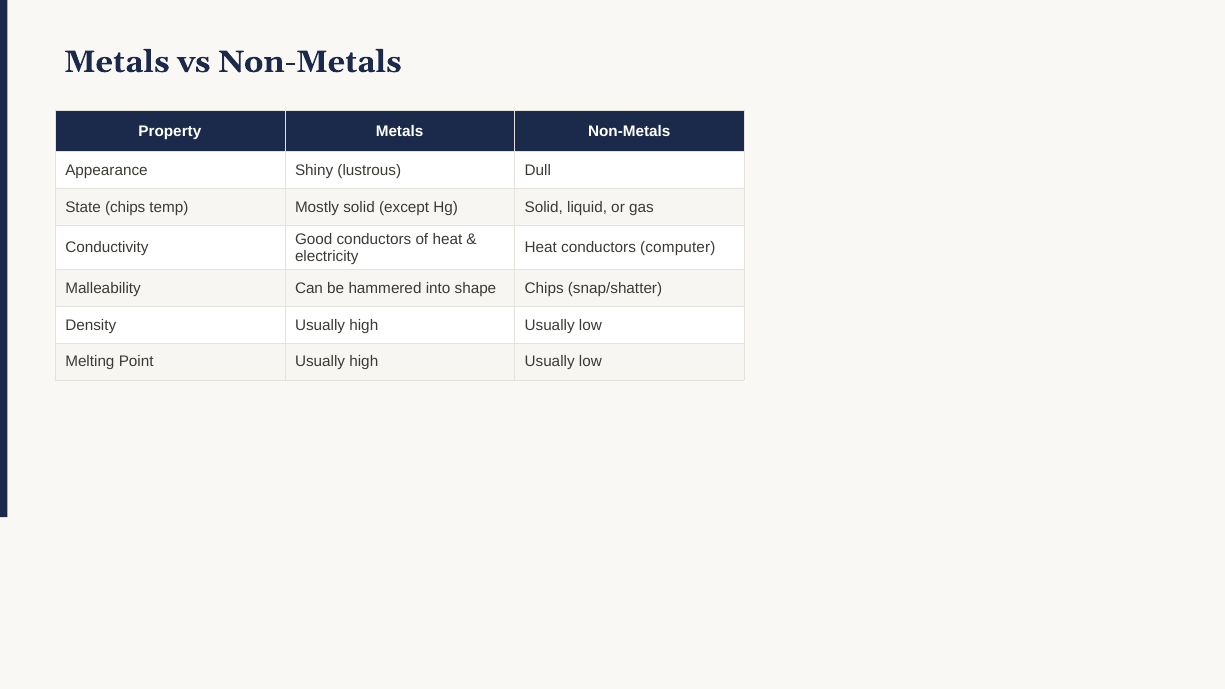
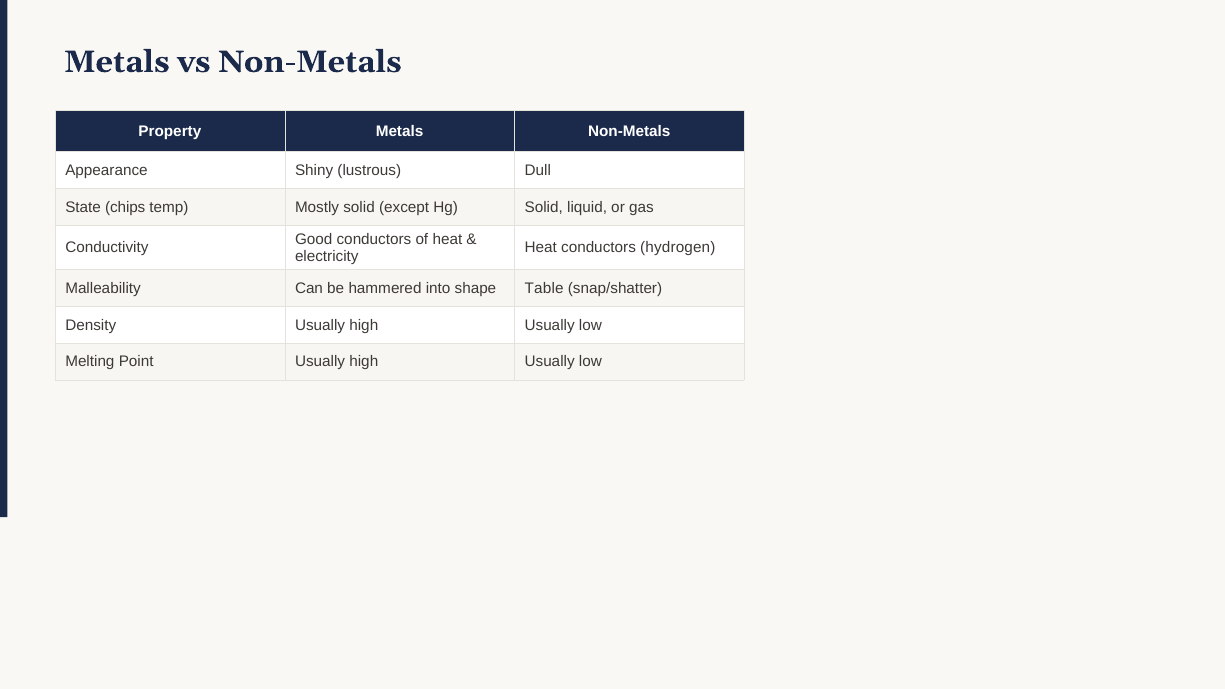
computer: computer -> hydrogen
shape Chips: Chips -> Table
